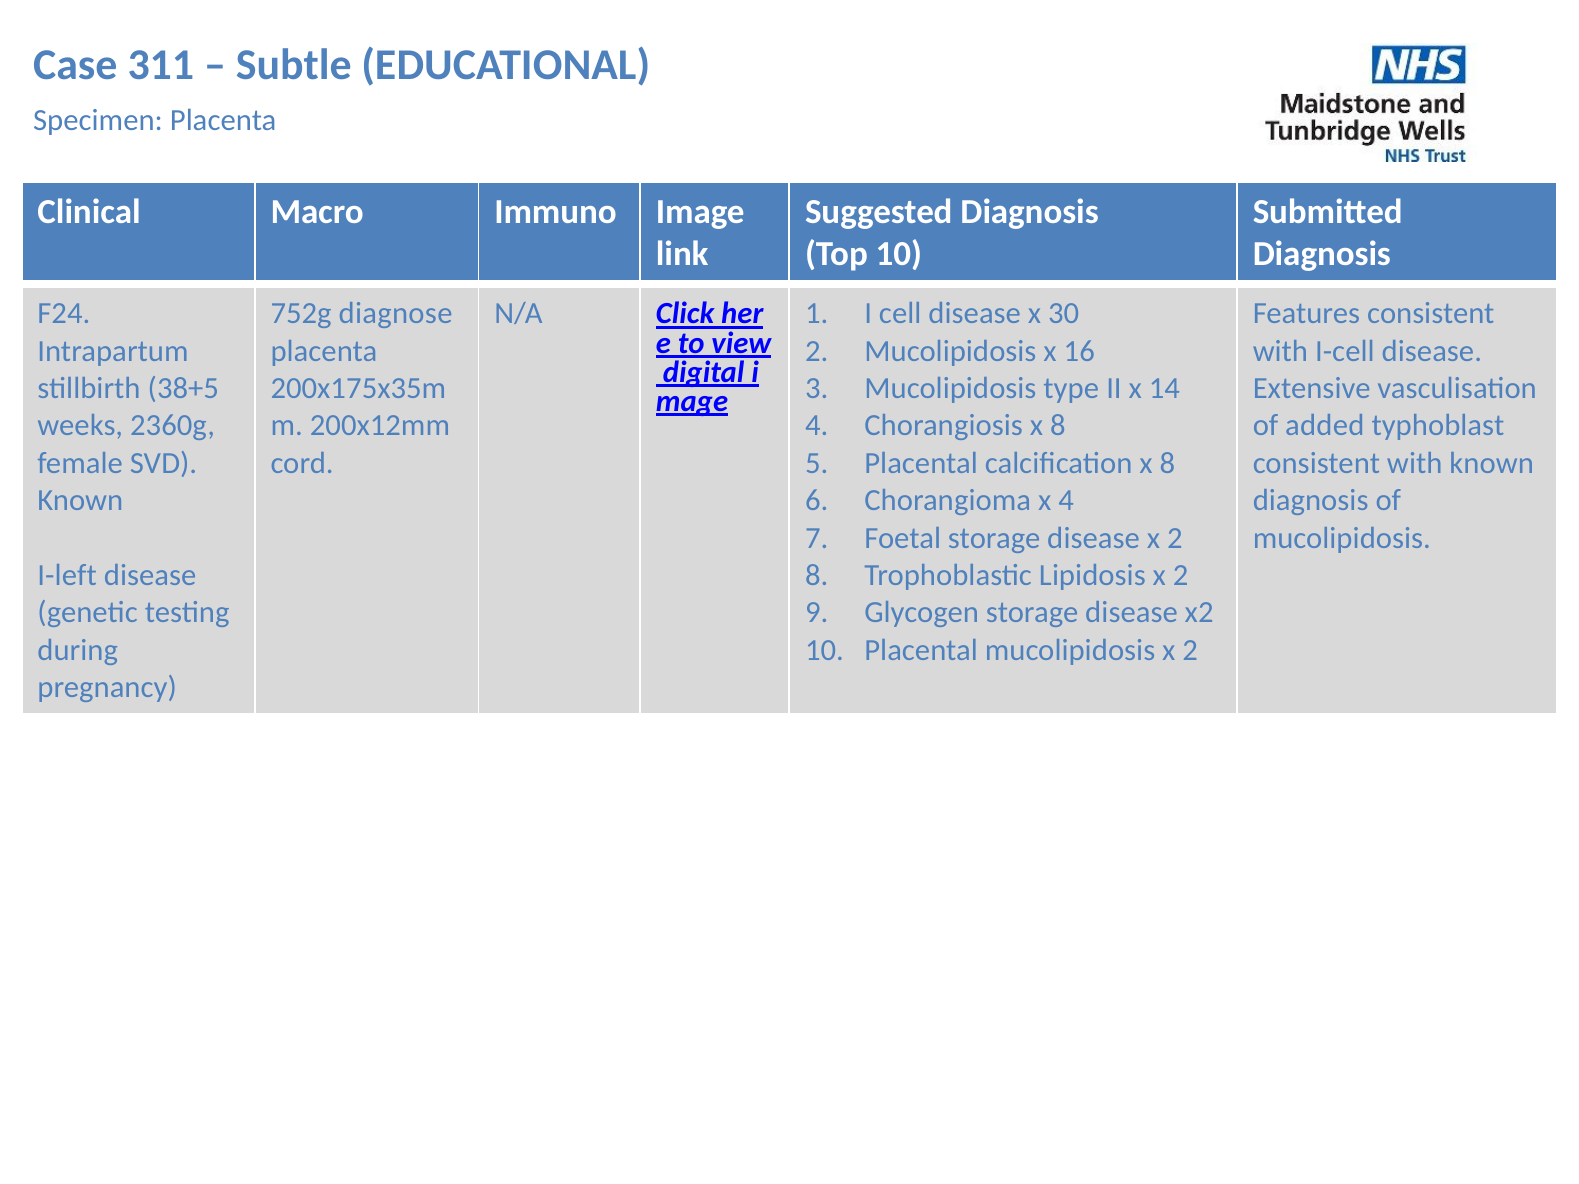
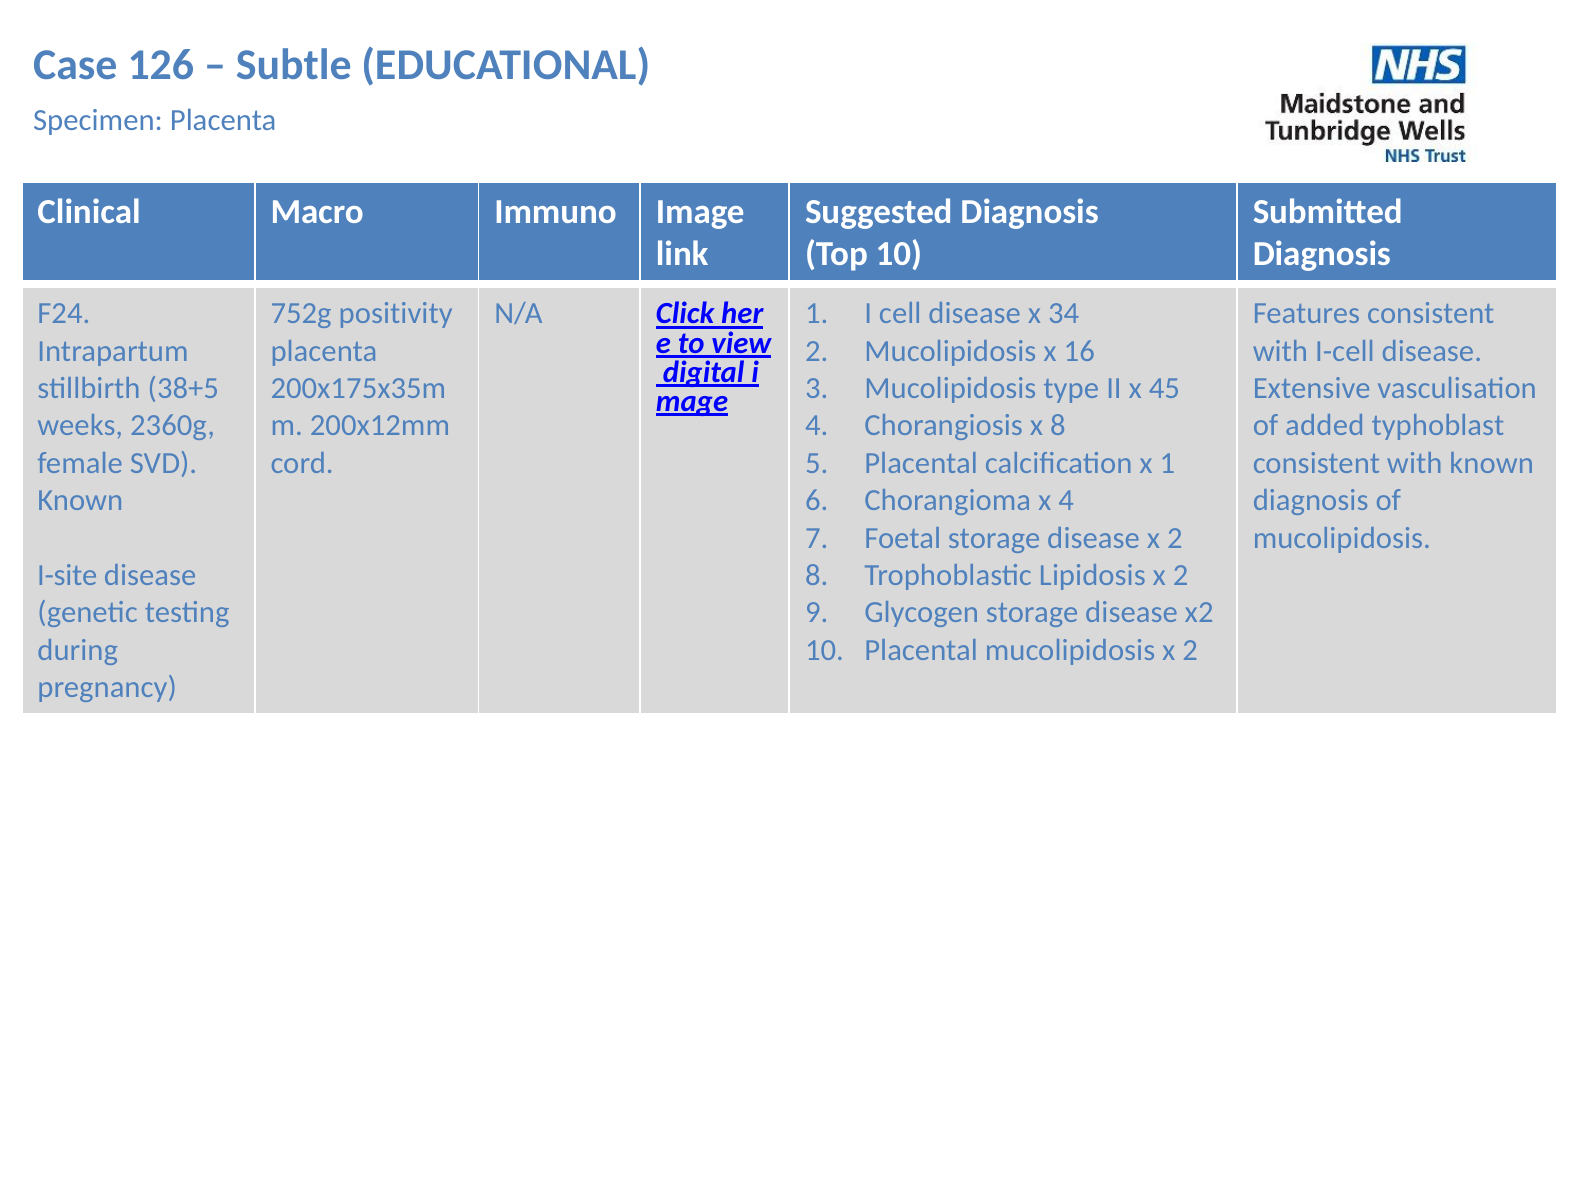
311: 311 -> 126
diagnose: diagnose -> positivity
30: 30 -> 34
14: 14 -> 45
calcification x 8: 8 -> 1
I-left: I-left -> I-site
